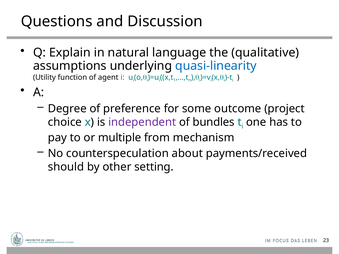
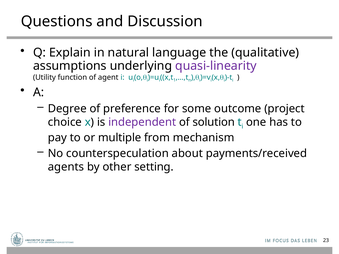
quasi-linearity colour: blue -> purple
bundles: bundles -> solution
should: should -> agents
